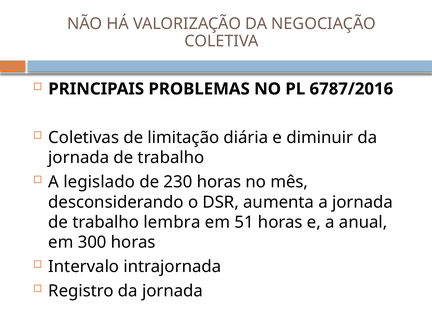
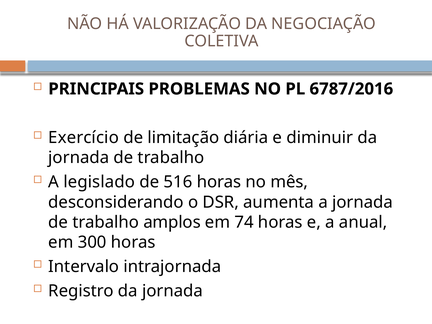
Coletivas: Coletivas -> Exercício
230: 230 -> 516
lembra: lembra -> amplos
51: 51 -> 74
